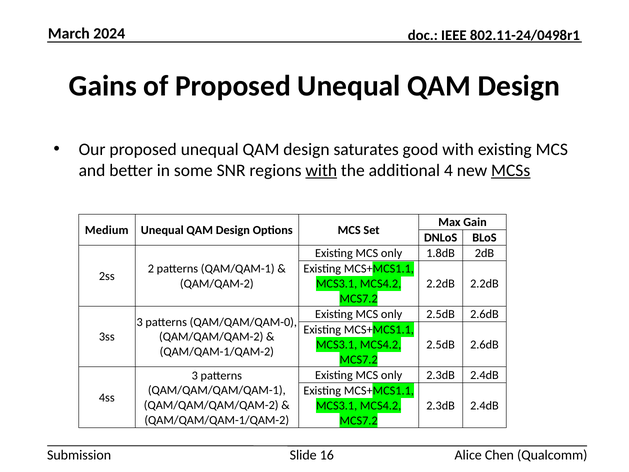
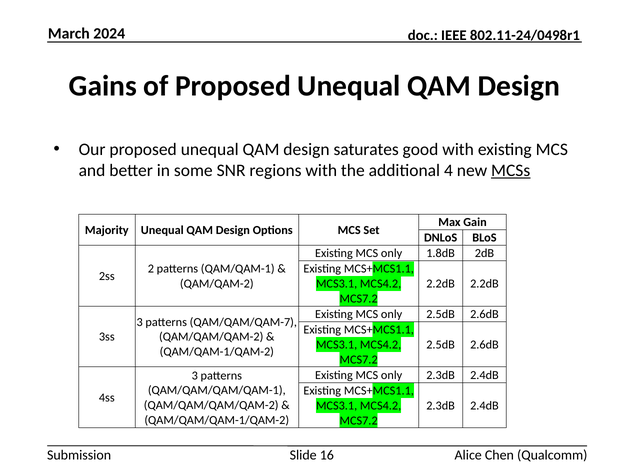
with at (321, 170) underline: present -> none
Medium: Medium -> Majority
QAM/QAM/QAM-0: QAM/QAM/QAM-0 -> QAM/QAM/QAM-7
